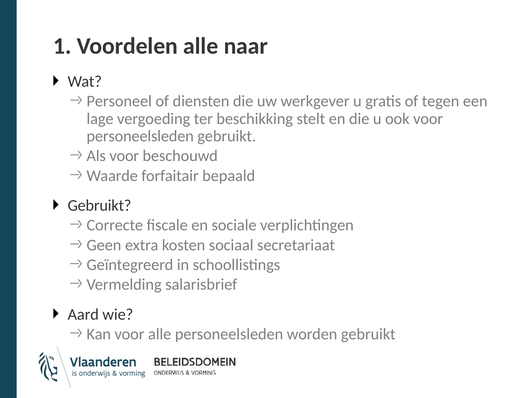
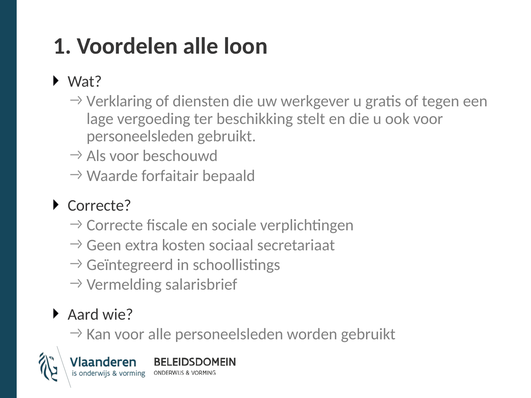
naar: naar -> loon
Personeel: Personeel -> Verklaring
Gebruikt at (99, 206): Gebruikt -> Correcte
